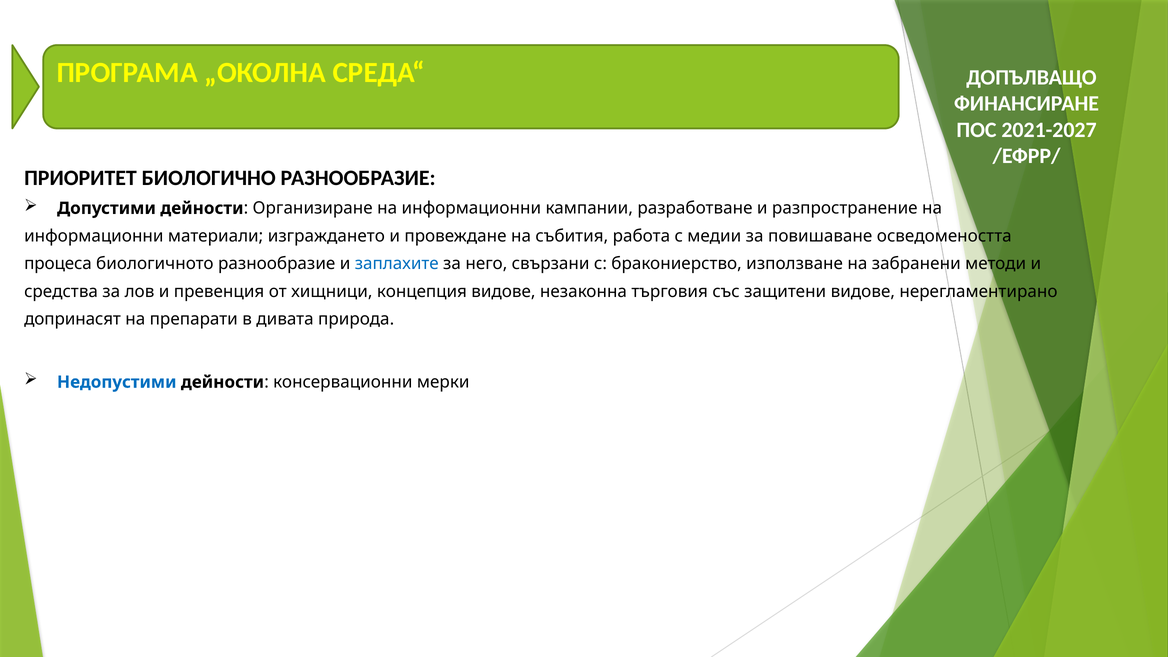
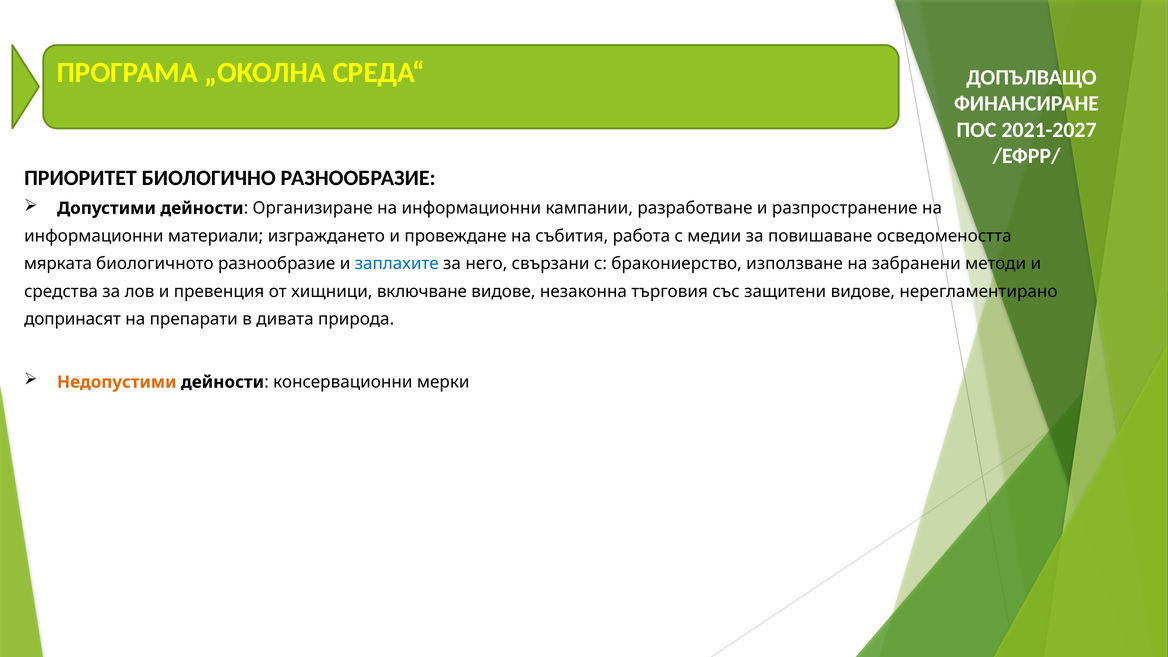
процеса: процеса -> мярката
концепция: концепция -> включване
Недопустими colour: blue -> orange
